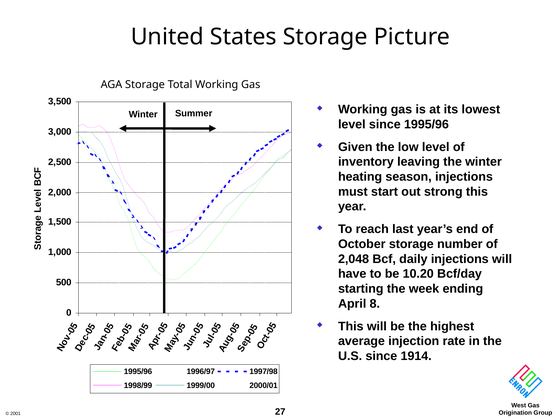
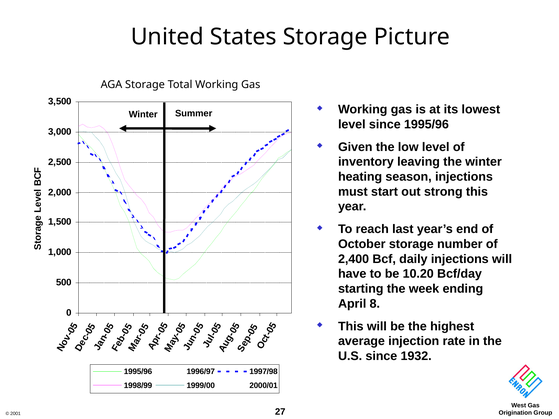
2,048: 2,048 -> 2,400
1914: 1914 -> 1932
